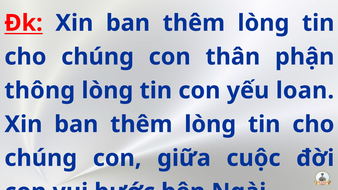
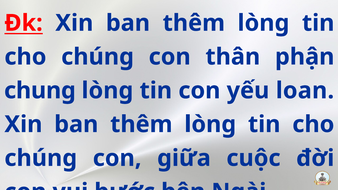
thông: thông -> chung
